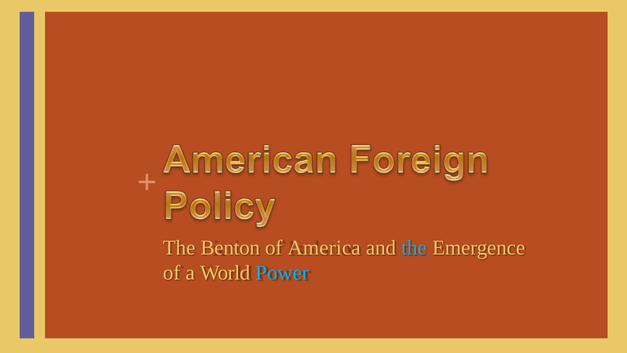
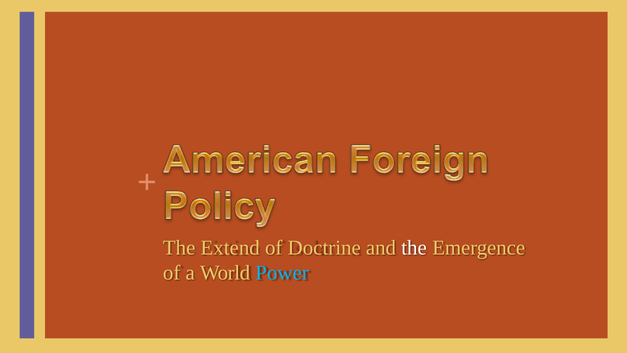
Benton: Benton -> Extend
America: America -> Doctrine
the at (414, 248) colour: light blue -> white
